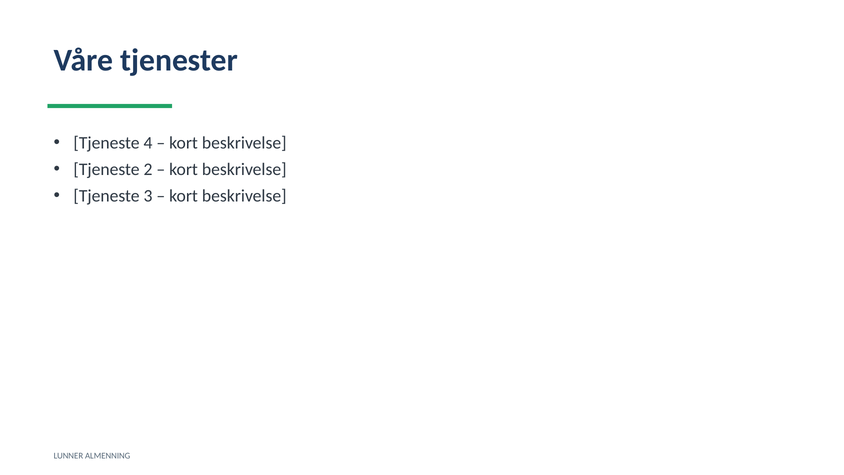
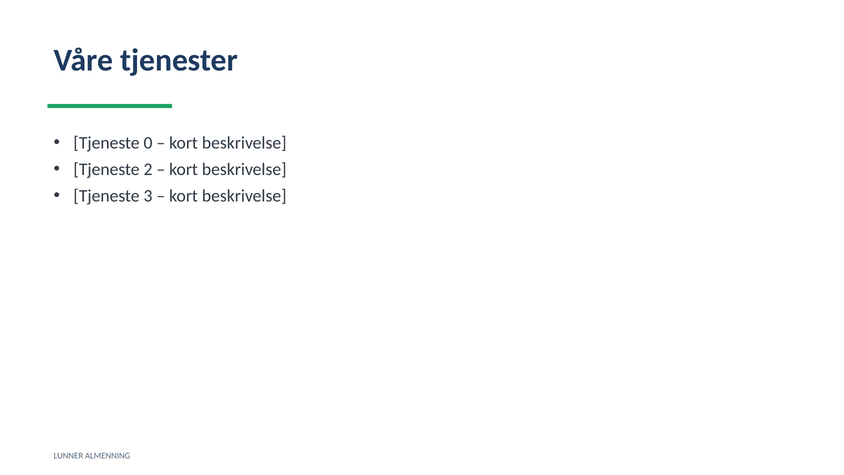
4: 4 -> 0
